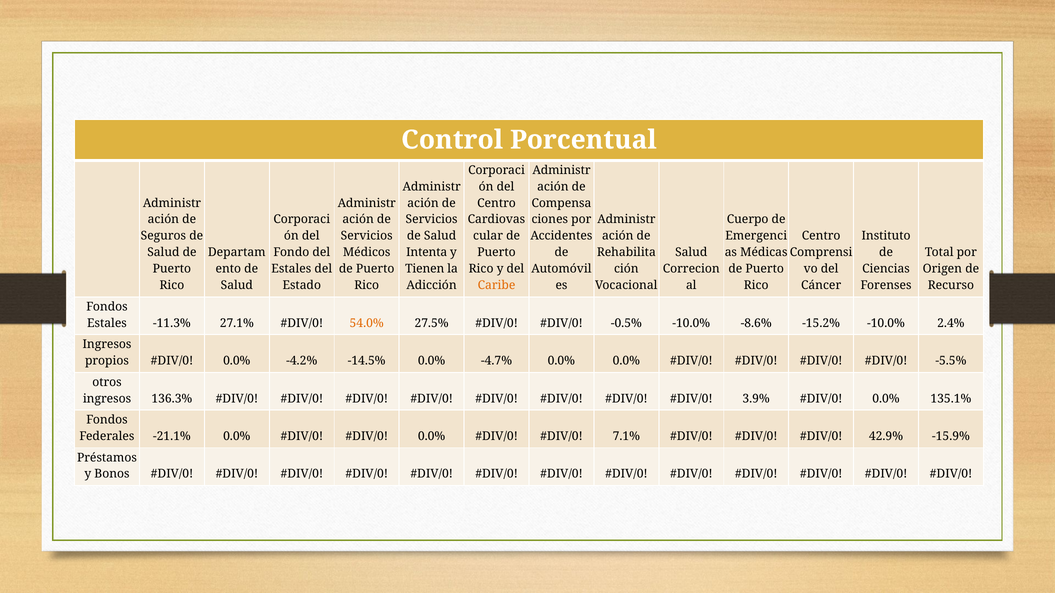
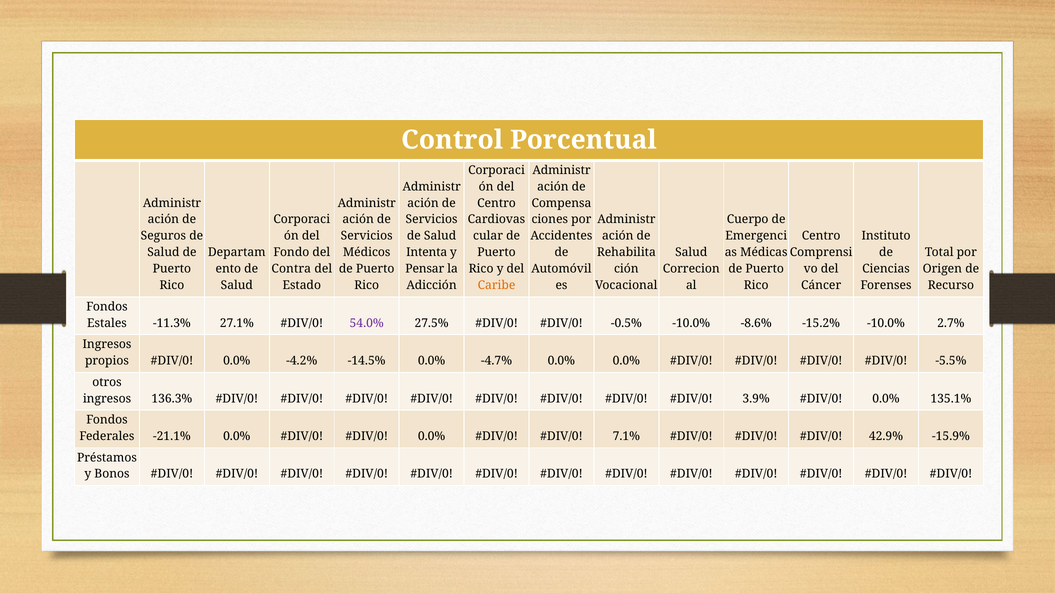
Estales at (291, 269): Estales -> Contra
Tienen: Tienen -> Pensar
54.0% colour: orange -> purple
2.4%: 2.4% -> 2.7%
